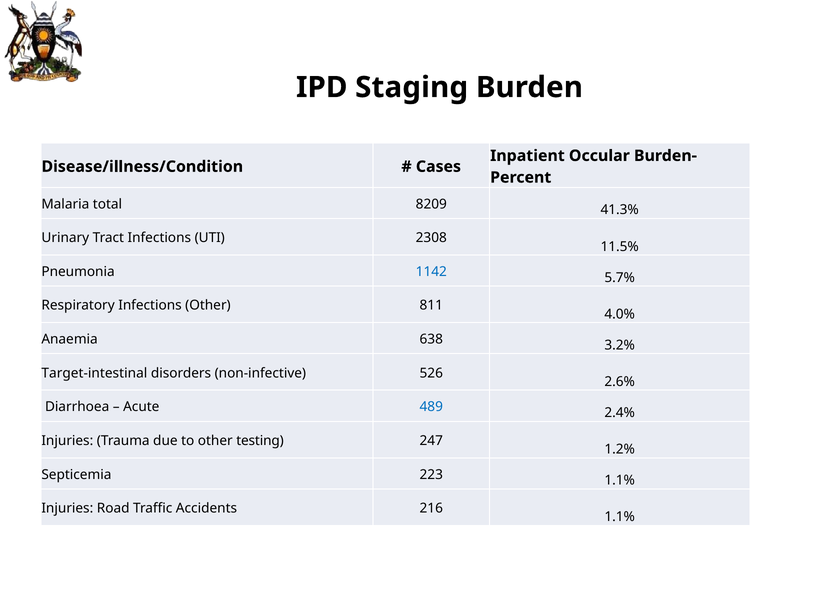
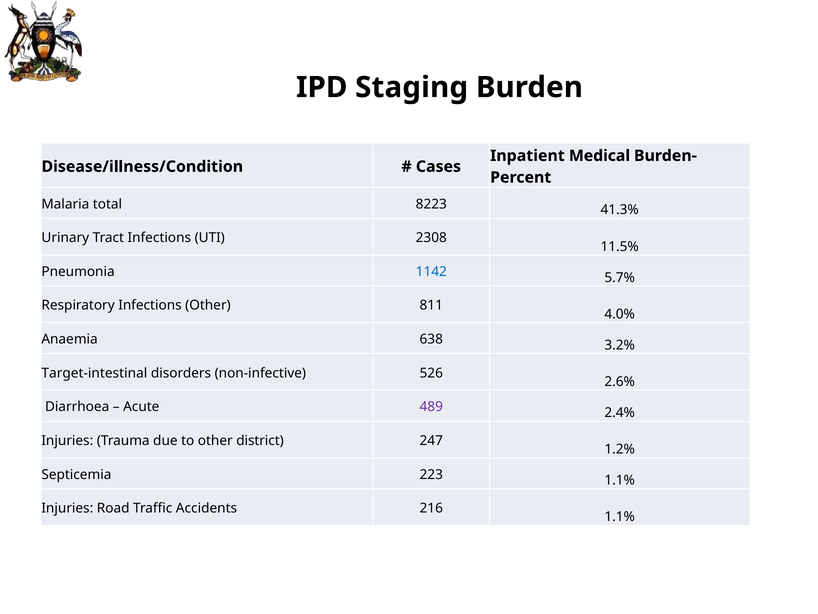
Occular: Occular -> Medical
8209: 8209 -> 8223
489 colour: blue -> purple
testing: testing -> district
